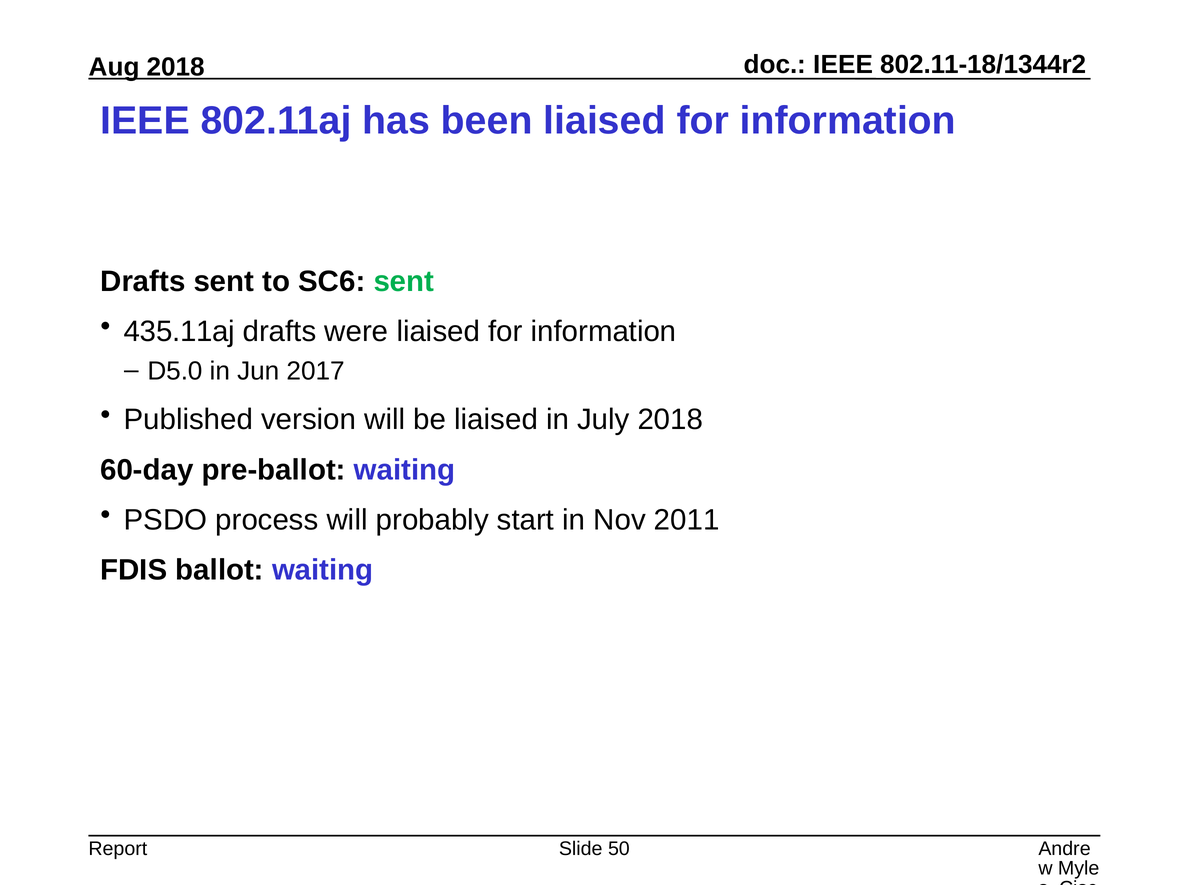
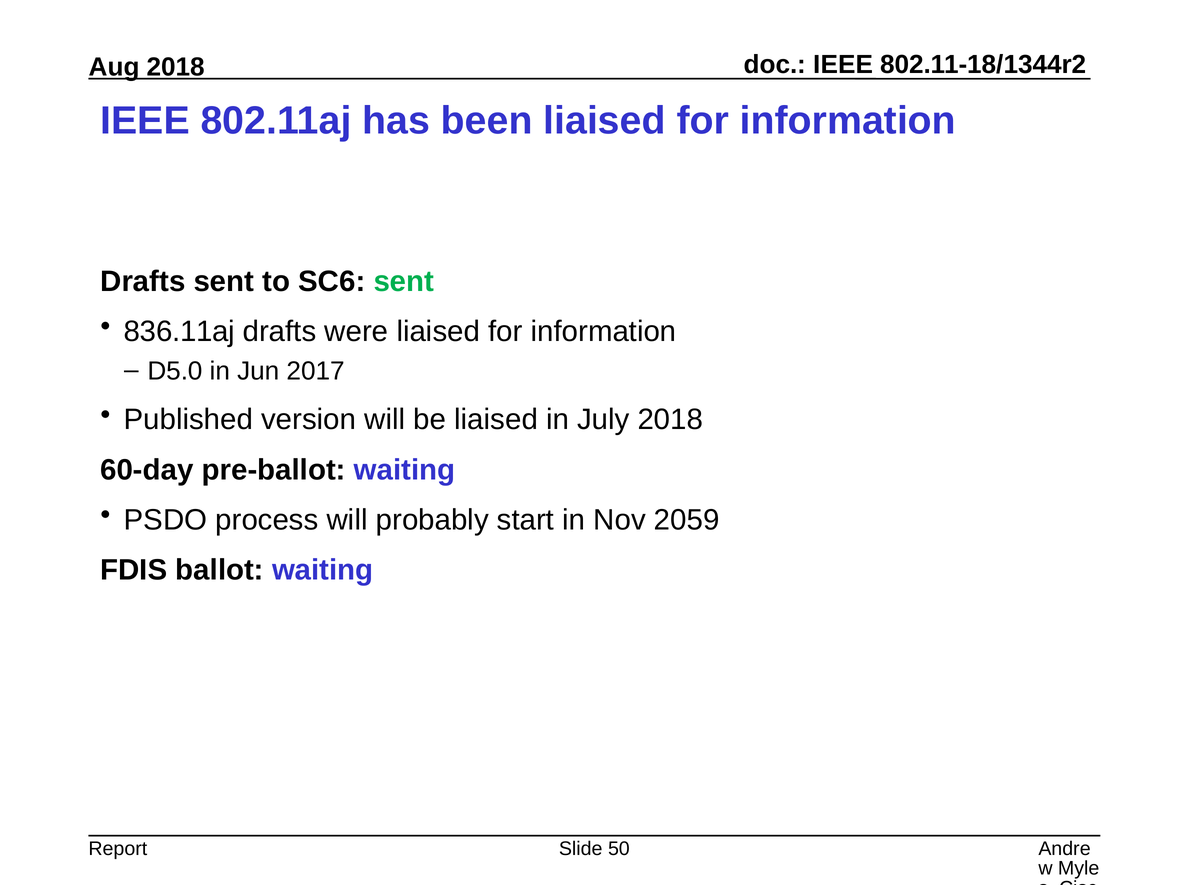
435.11aj: 435.11aj -> 836.11aj
2011: 2011 -> 2059
